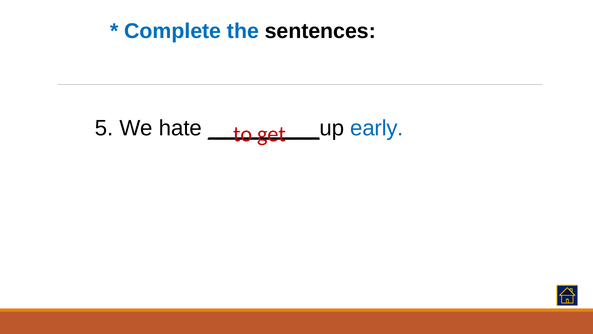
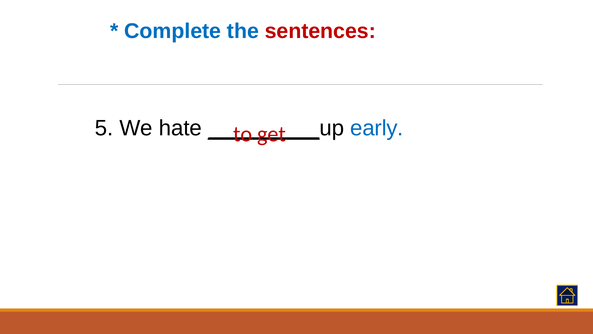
sentences colour: black -> red
